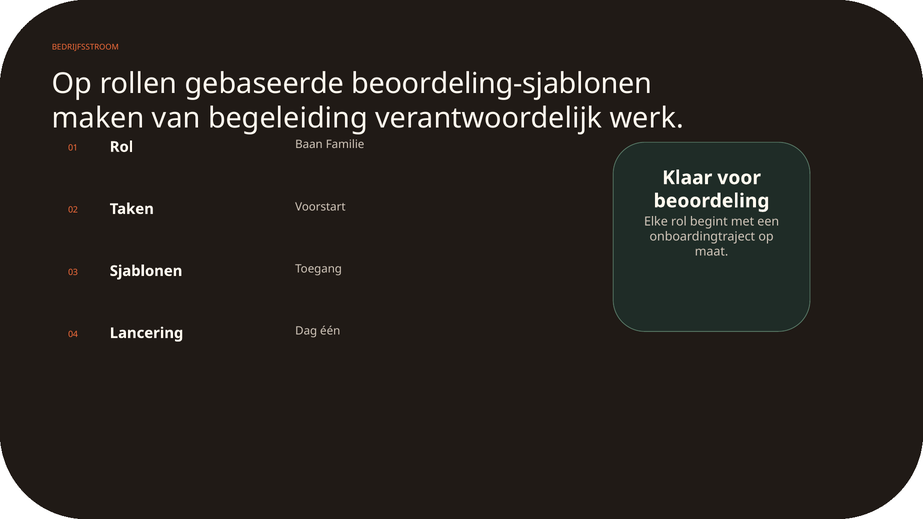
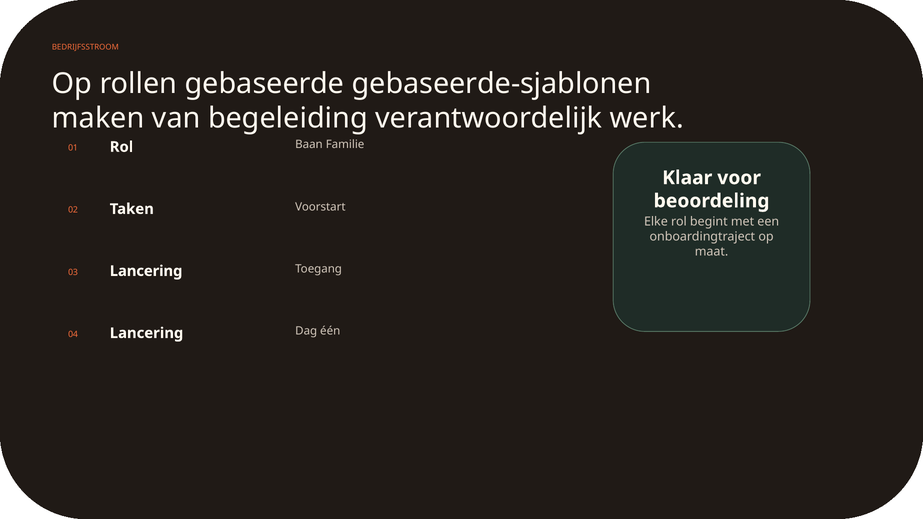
beoordeling-sjablonen: beoordeling-sjablonen -> gebaseerde-sjablonen
03 Sjablonen: Sjablonen -> Lancering
